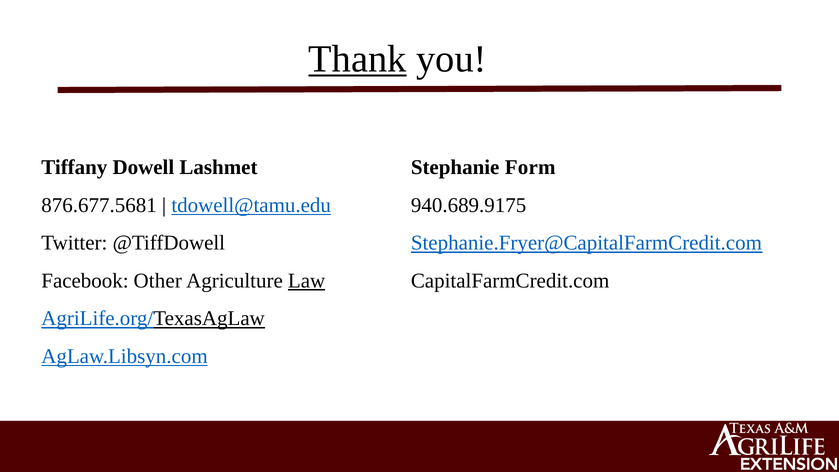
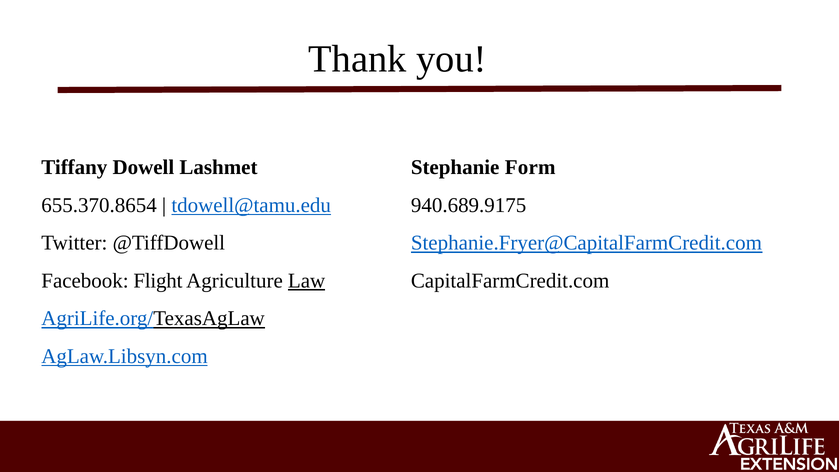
Thank underline: present -> none
876.677.5681: 876.677.5681 -> 655.370.8654
Other: Other -> Flight
